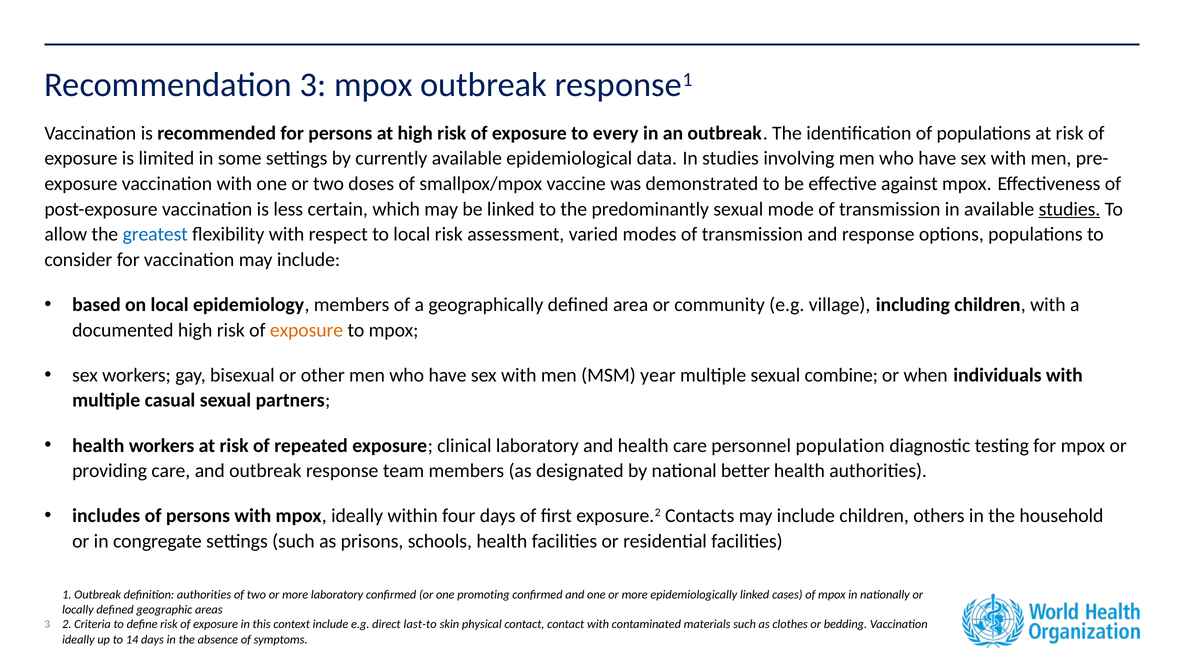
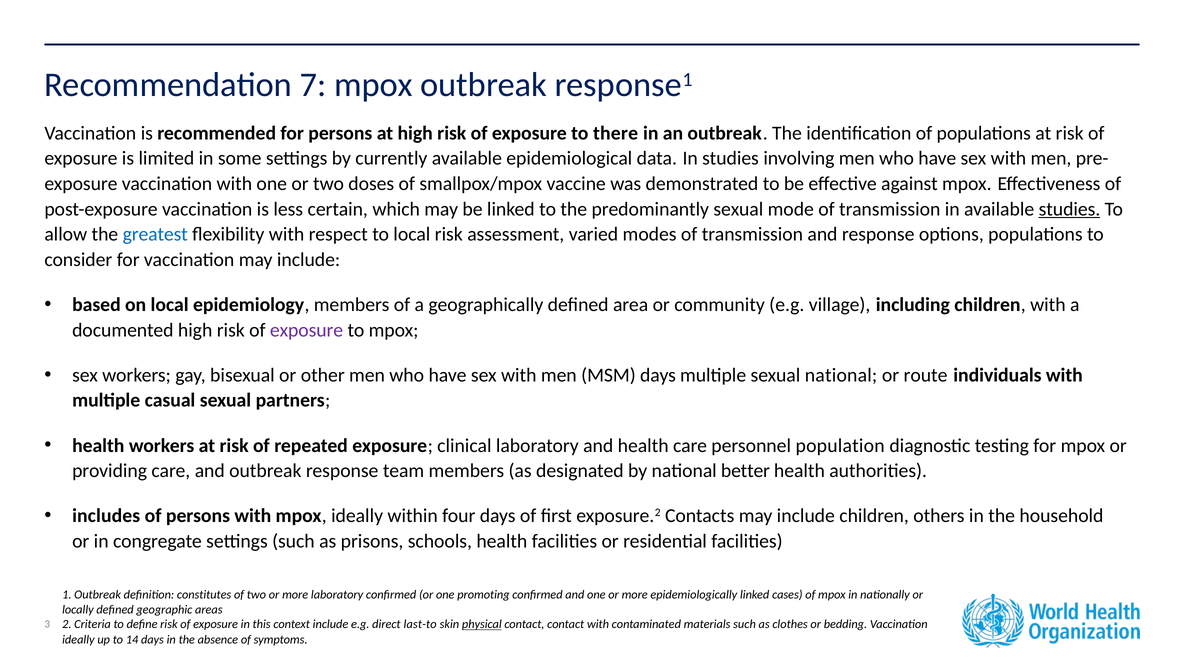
Recommendation 3: 3 -> 7
every: every -> there
exposure at (307, 330) colour: orange -> purple
MSM year: year -> days
sexual combine: combine -> national
when: when -> route
definition authorities: authorities -> constitutes
physical underline: none -> present
